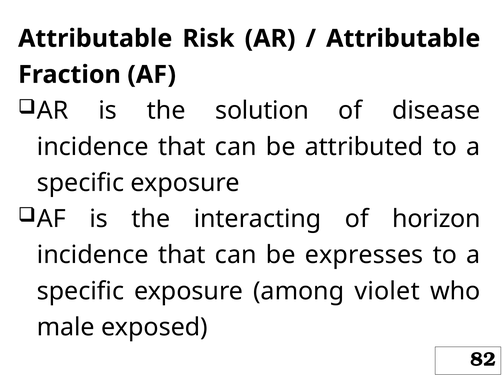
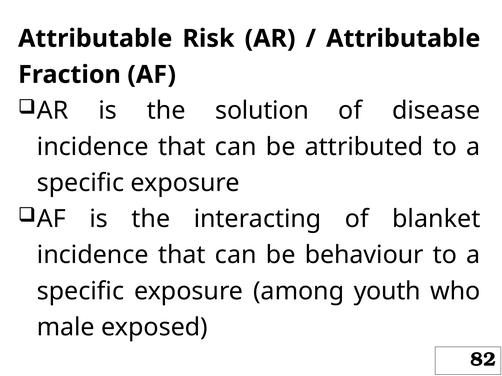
horizon: horizon -> blanket
expresses: expresses -> behaviour
violet: violet -> youth
